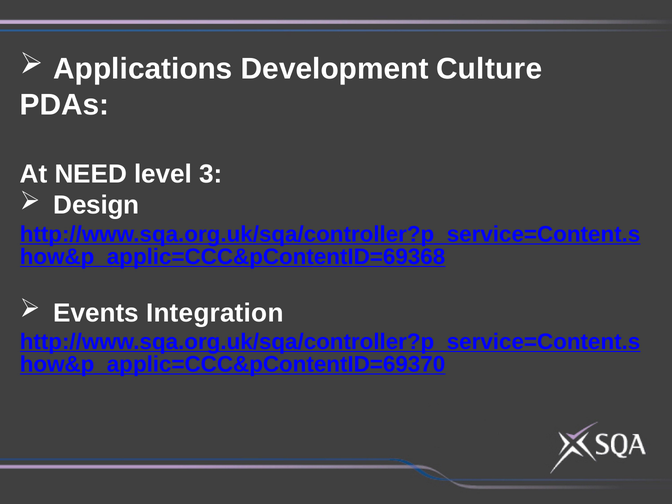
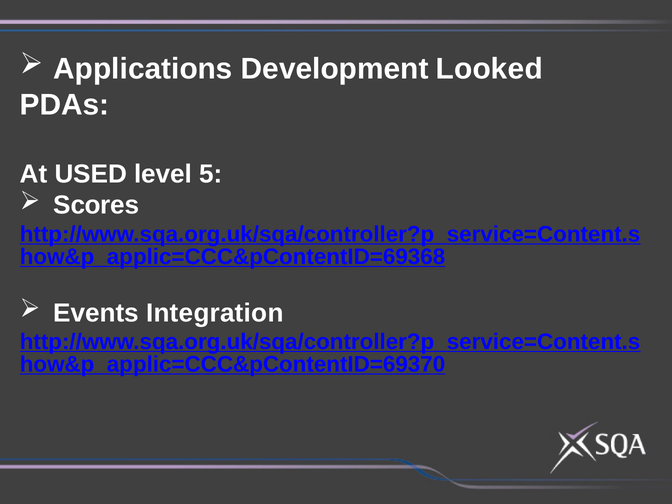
Culture: Culture -> Looked
NEED: NEED -> USED
3: 3 -> 5
Design: Design -> Scores
